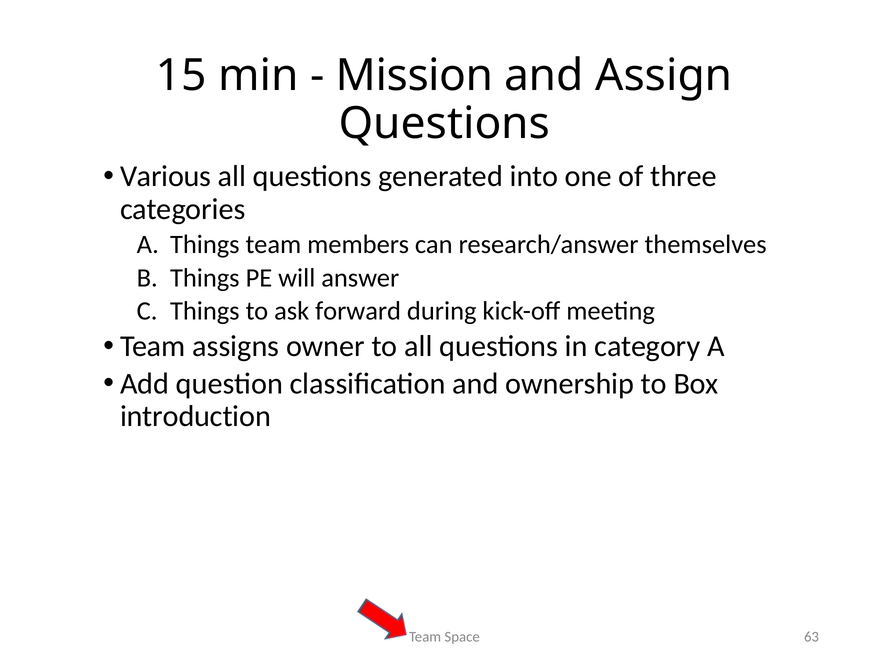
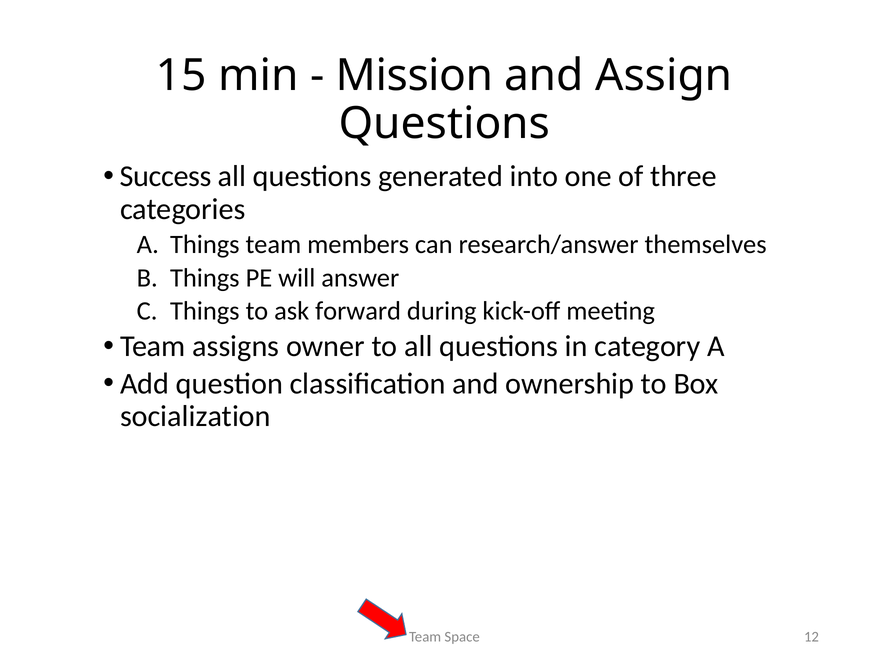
Various: Various -> Success
introduction: introduction -> socialization
63: 63 -> 12
